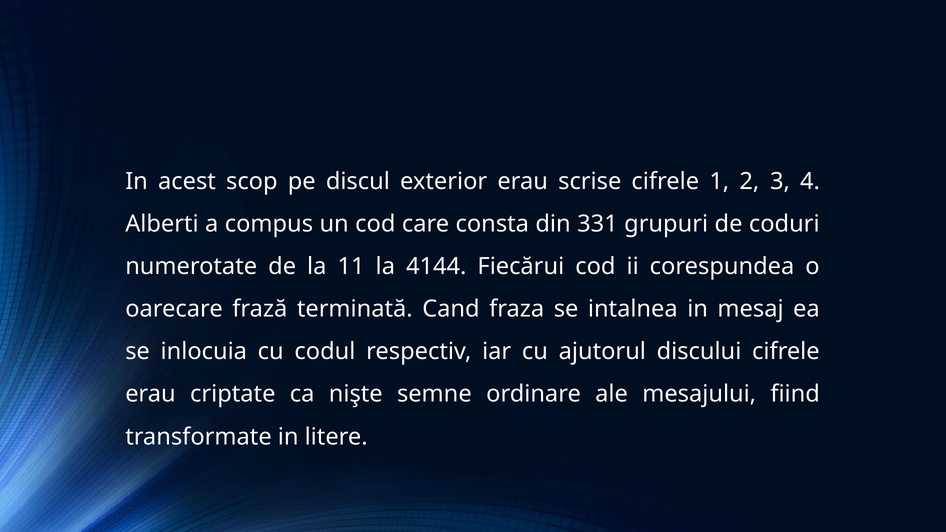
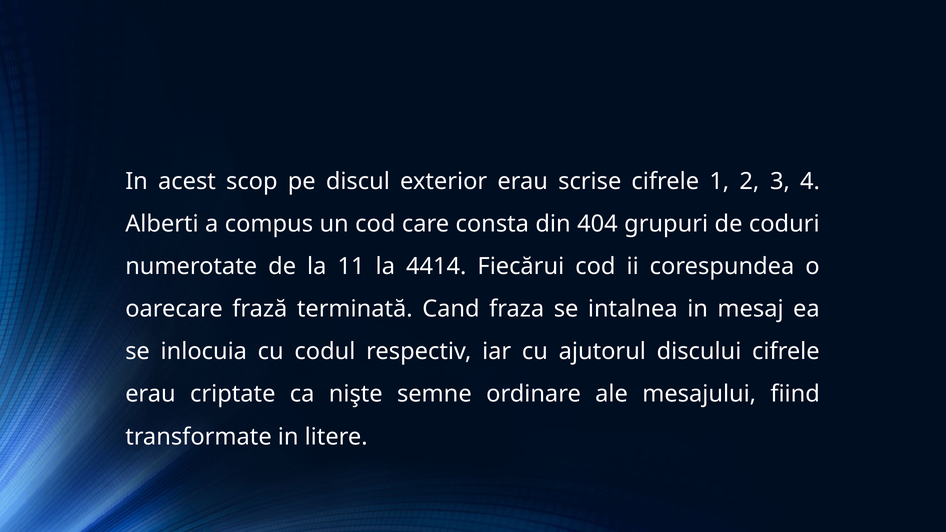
331: 331 -> 404
4144: 4144 -> 4414
